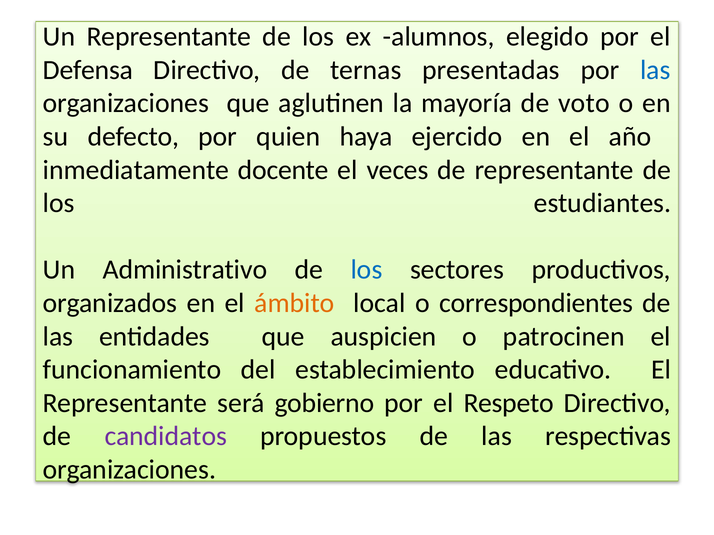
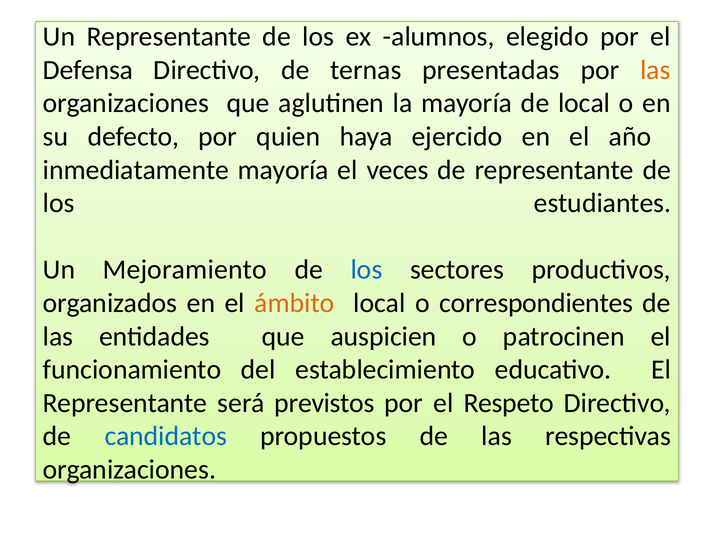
las at (655, 70) colour: blue -> orange
de voto: voto -> local
inmediatamente docente: docente -> mayoría
Administrativo: Administrativo -> Mejoramiento
gobierno: gobierno -> previstos
candidatos colour: purple -> blue
